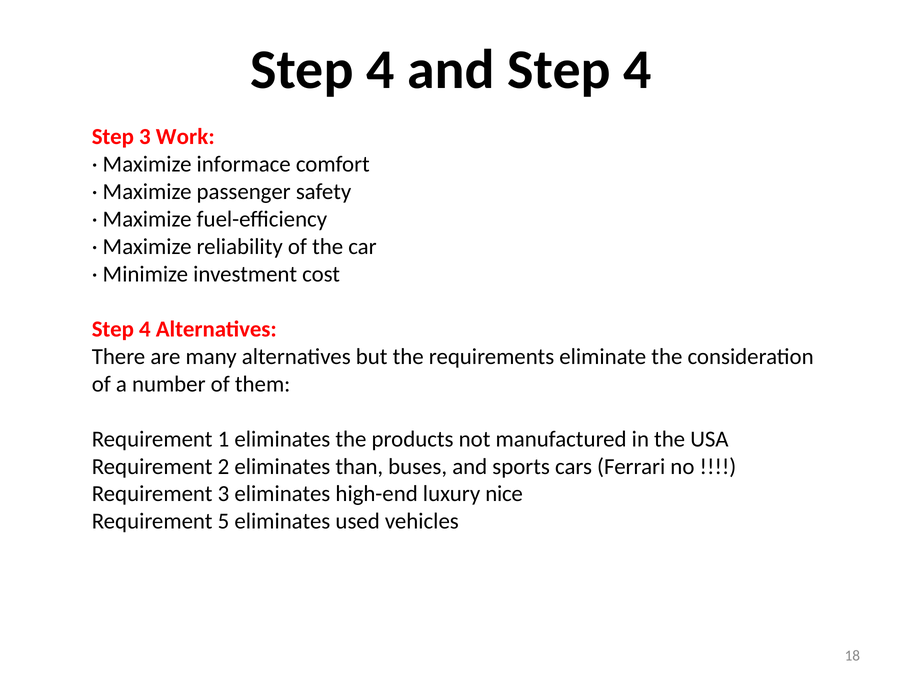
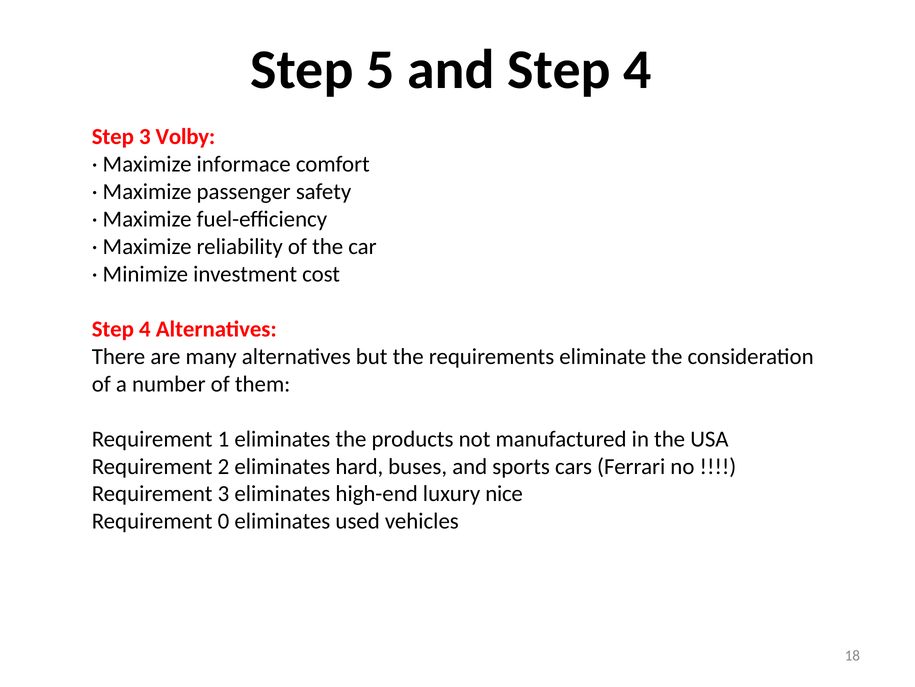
4 at (380, 70): 4 -> 5
Work: Work -> Volby
than: than -> hard
5: 5 -> 0
